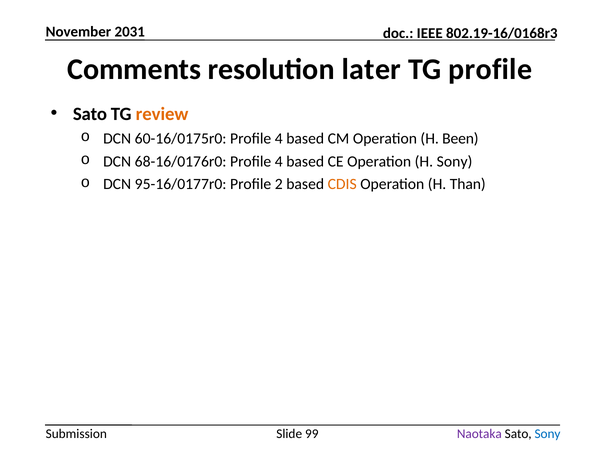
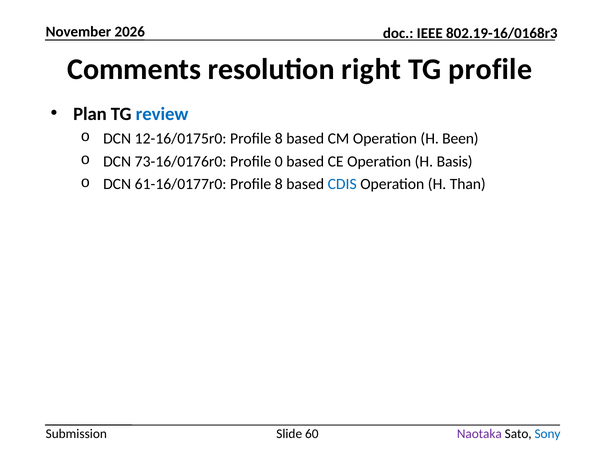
2031: 2031 -> 2026
later: later -> right
Sato at (90, 114): Sato -> Plan
review colour: orange -> blue
60-16/0175r0: 60-16/0175r0 -> 12-16/0175r0
4 at (279, 138): 4 -> 8
68-16/0176r0: 68-16/0176r0 -> 73-16/0176r0
4 at (279, 161): 4 -> 0
H Sony: Sony -> Basis
95-16/0177r0: 95-16/0177r0 -> 61-16/0177r0
2 at (279, 184): 2 -> 8
CDIS colour: orange -> blue
99: 99 -> 60
